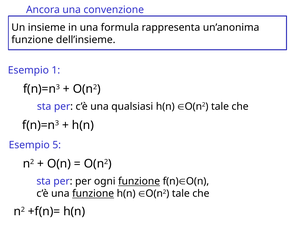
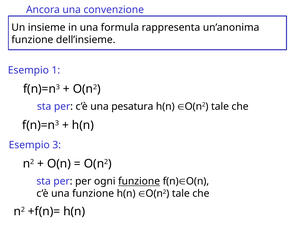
qualsiasi: qualsiasi -> pesatura
5: 5 -> 3
funzione at (93, 194) underline: present -> none
